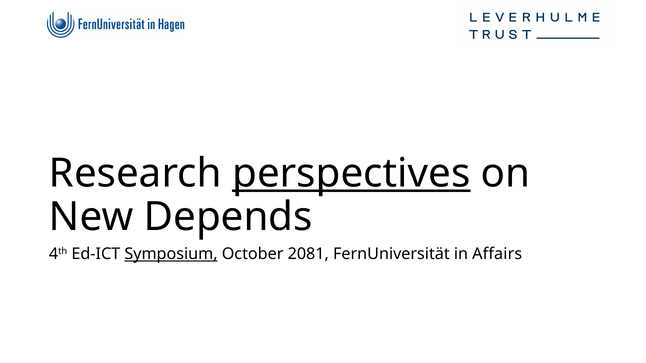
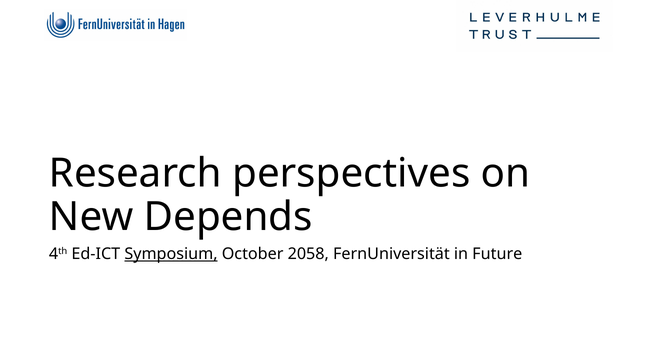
perspectives underline: present -> none
2081: 2081 -> 2058
Affairs: Affairs -> Future
